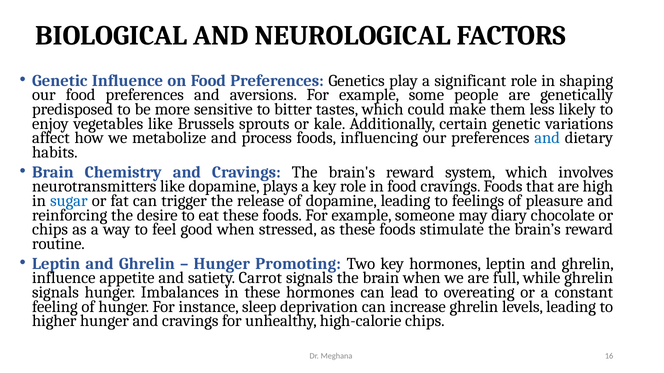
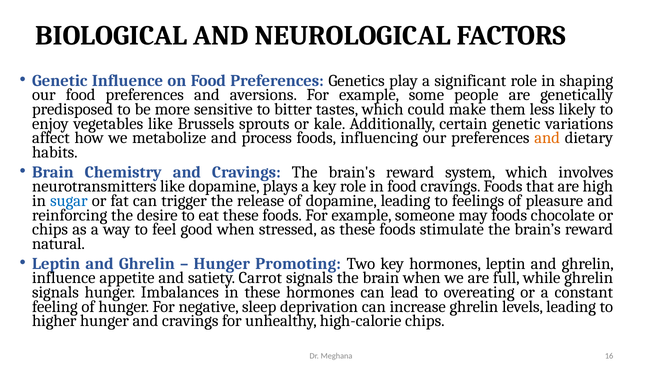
and at (547, 138) colour: blue -> orange
may diary: diary -> foods
routine: routine -> natural
instance: instance -> negative
